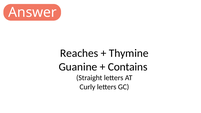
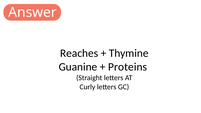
Contains: Contains -> Proteins
